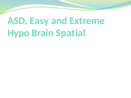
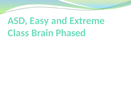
Hypo: Hypo -> Class
Spatial: Spatial -> Phased
